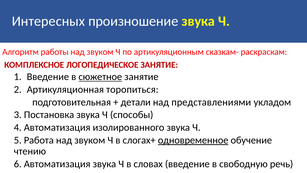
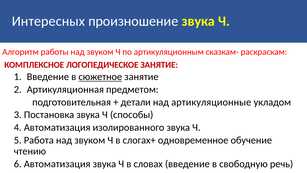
торопиться: торопиться -> предметом
представлениями: представлениями -> артикуляционные
одновременное underline: present -> none
